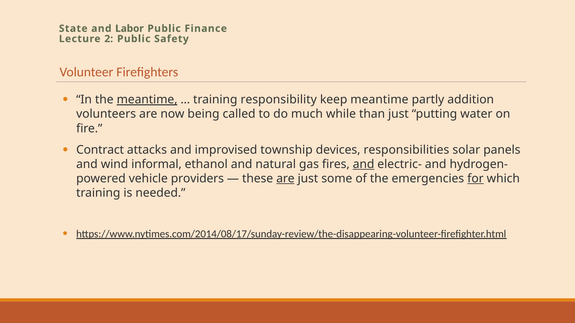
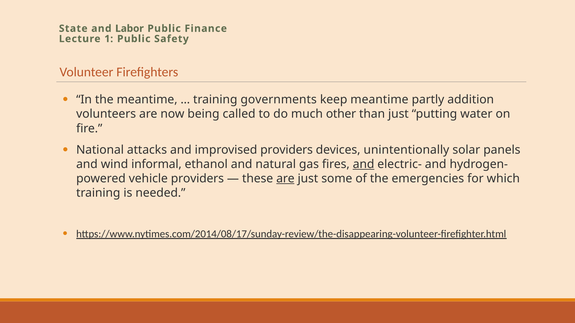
2: 2 -> 1
meantime at (147, 100) underline: present -> none
responsibility: responsibility -> governments
while: while -> other
Contract: Contract -> National
improvised township: township -> providers
responsibilities: responsibilities -> unintentionally
for underline: present -> none
